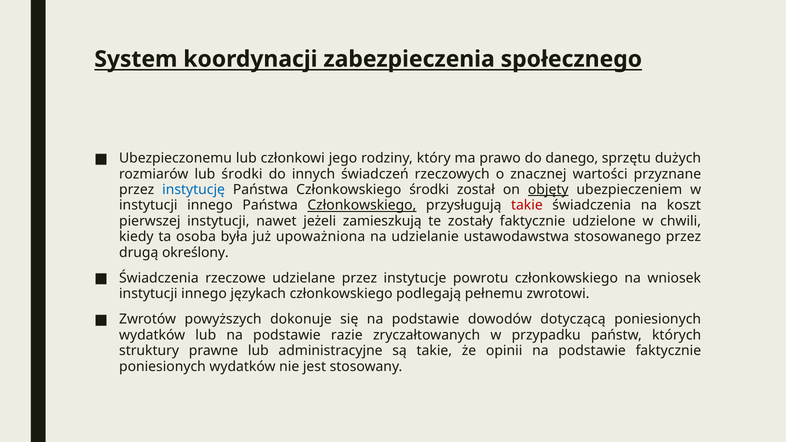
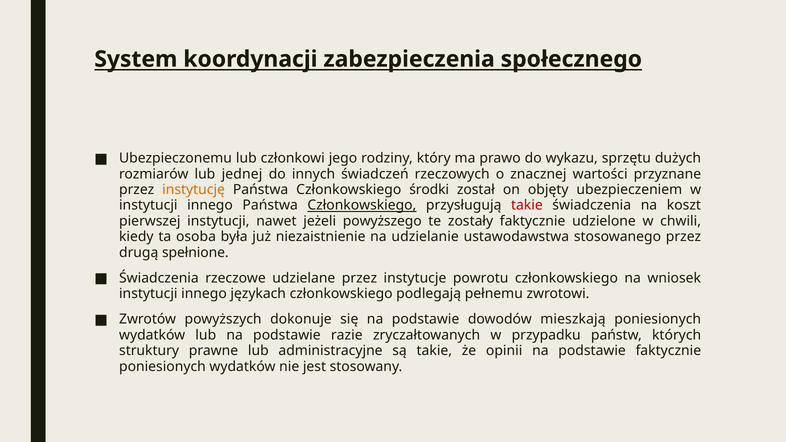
danego: danego -> wykazu
lub środki: środki -> jednej
instytucję colour: blue -> orange
objęty underline: present -> none
zamieszkują: zamieszkują -> powyższego
upoważniona: upoważniona -> niezaistnienie
określony: określony -> spełnione
dotyczącą: dotyczącą -> mieszkają
